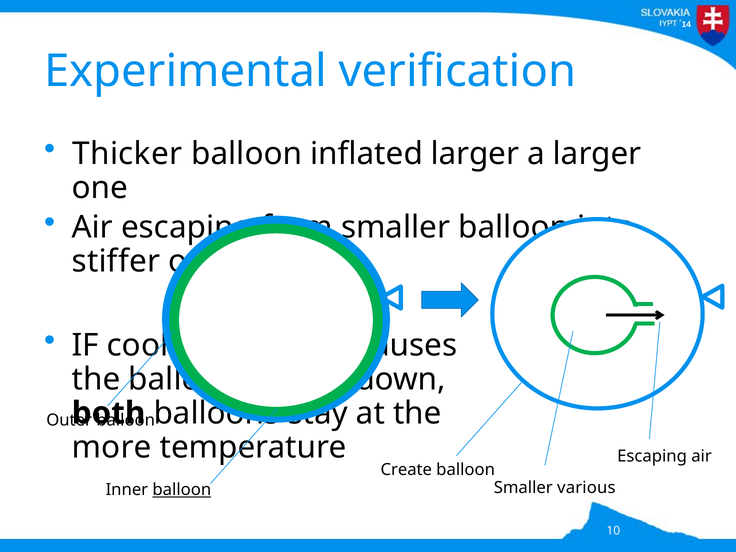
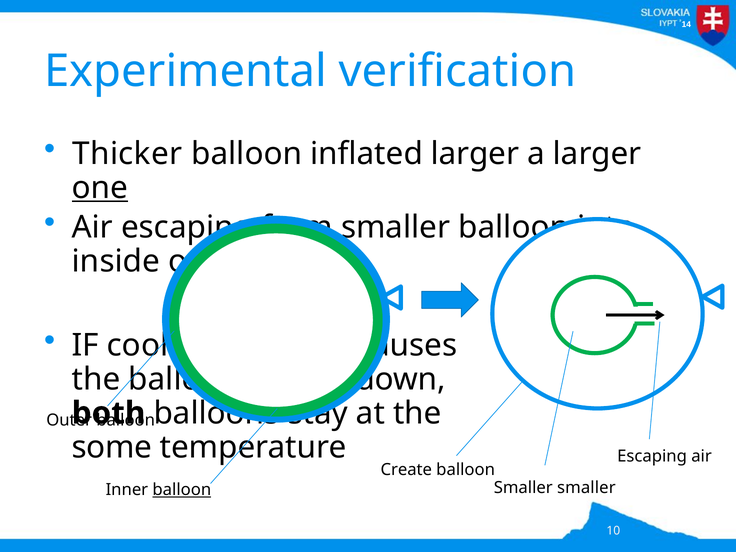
one at (100, 188) underline: none -> present
stiffer: stiffer -> inside
more: more -> some
Smaller various: various -> smaller
